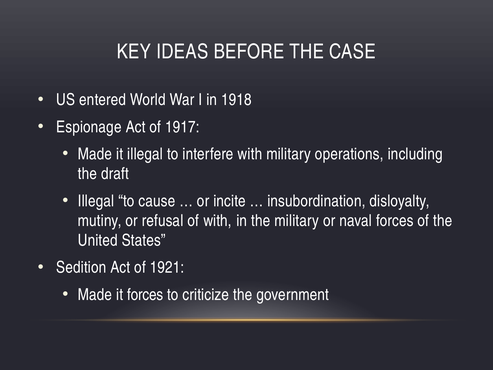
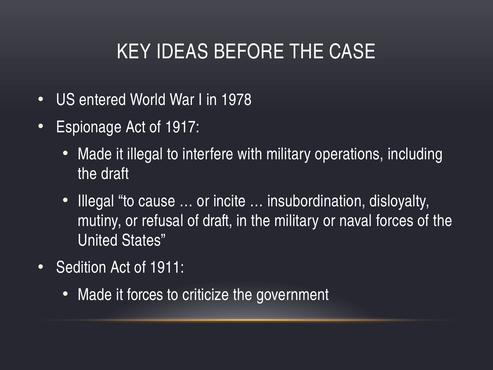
1918: 1918 -> 1978
of with: with -> draft
1921: 1921 -> 1911
